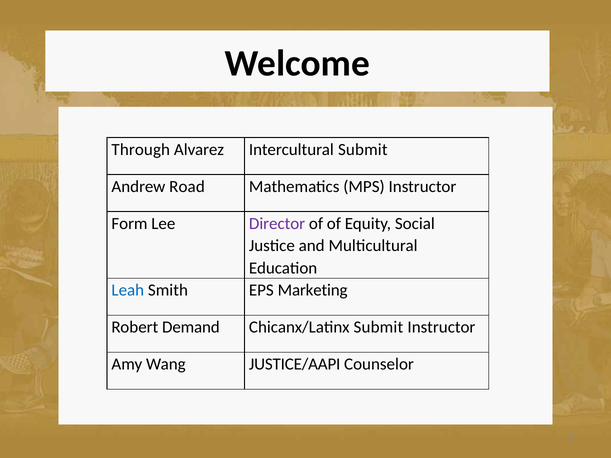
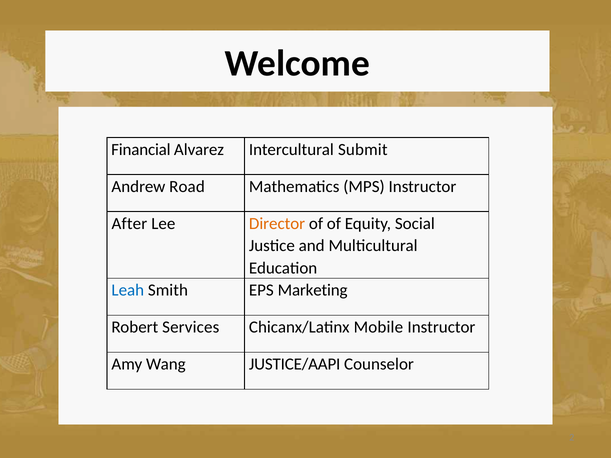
Through: Through -> Financial
Form: Form -> After
Director colour: purple -> orange
Demand: Demand -> Services
Chicanx/Latinx Submit: Submit -> Mobile
